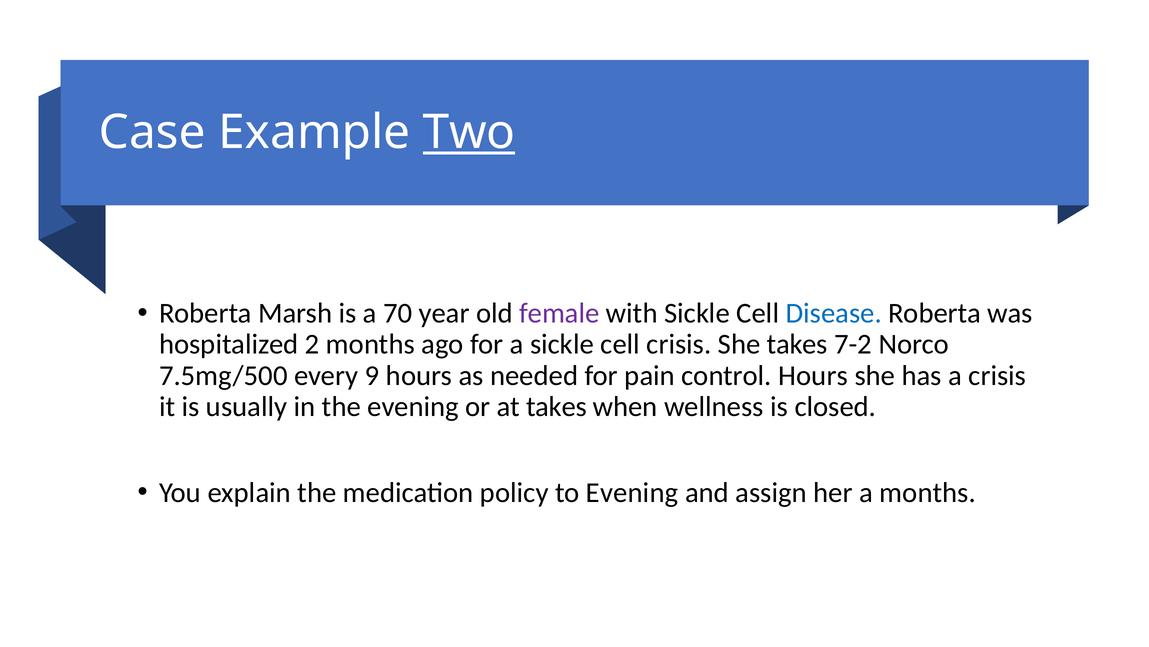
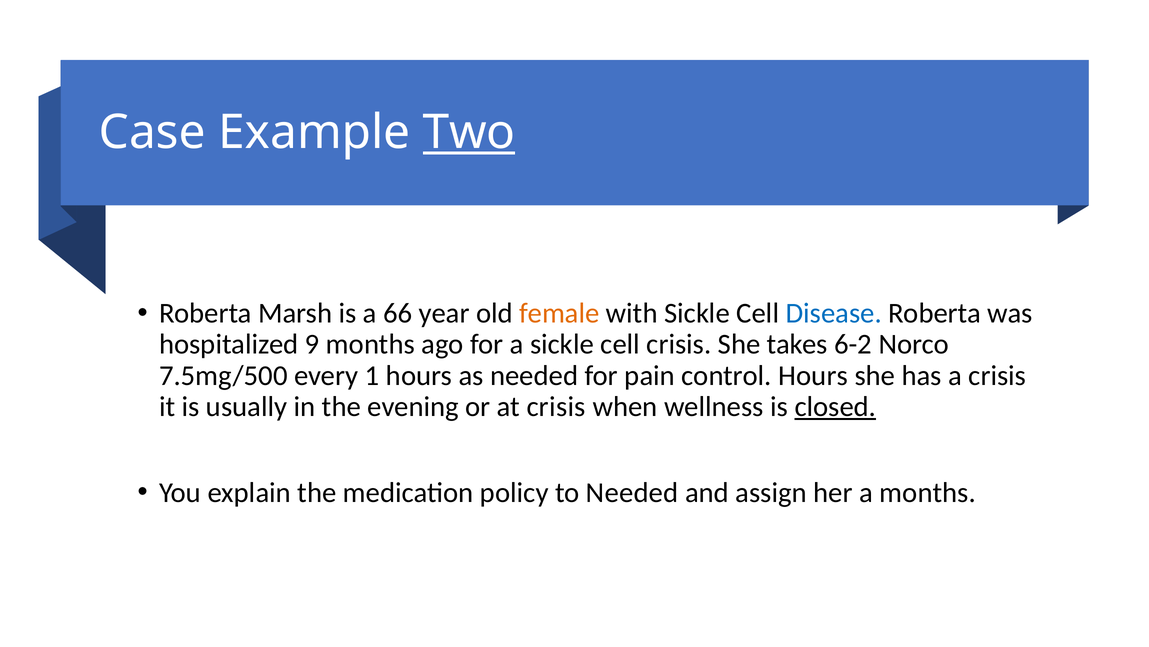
70: 70 -> 66
female colour: purple -> orange
2: 2 -> 9
7-2: 7-2 -> 6-2
9: 9 -> 1
at takes: takes -> crisis
closed underline: none -> present
to Evening: Evening -> Needed
